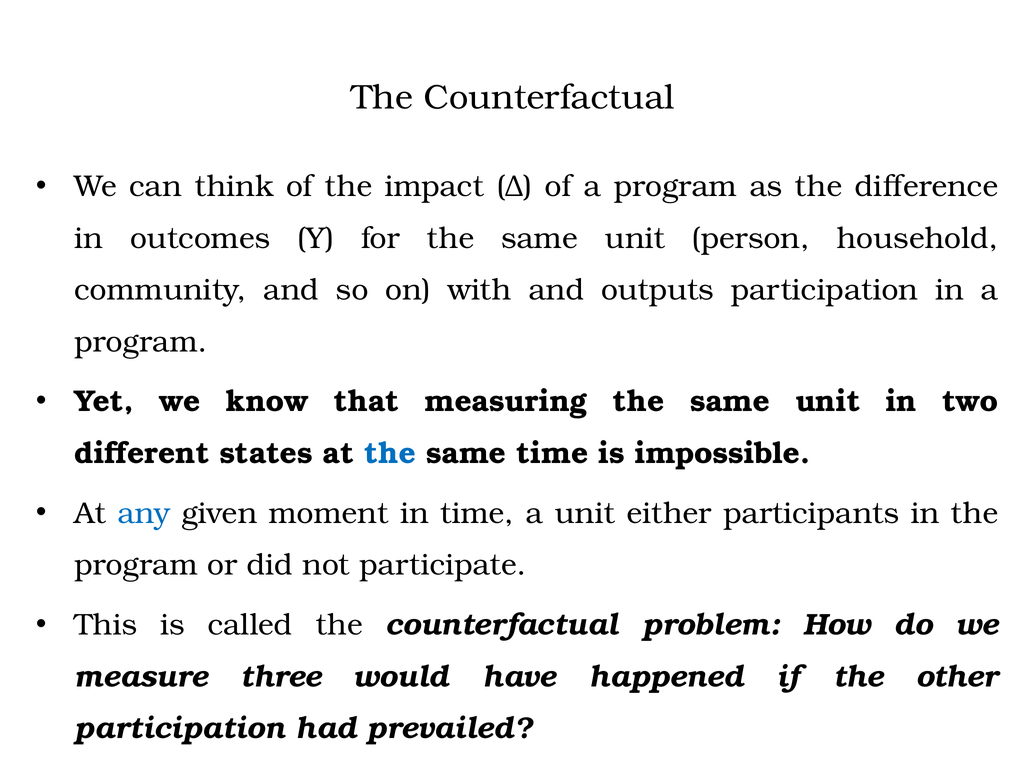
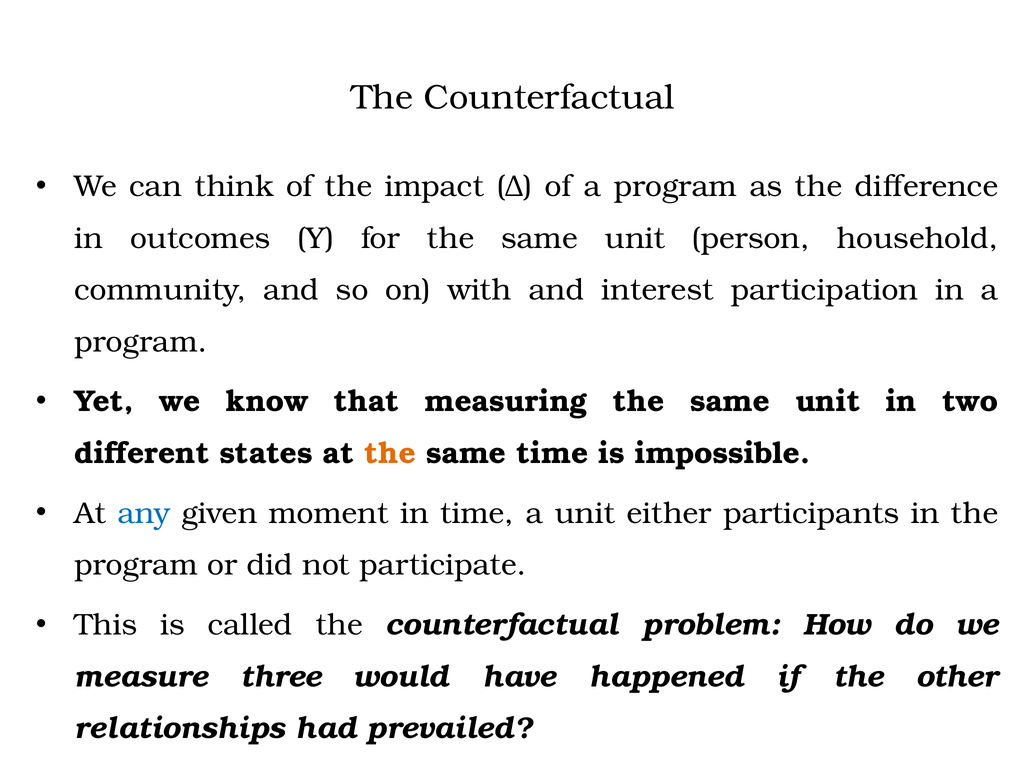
outputs: outputs -> interest
the at (390, 453) colour: blue -> orange
participation at (180, 728): participation -> relationships
